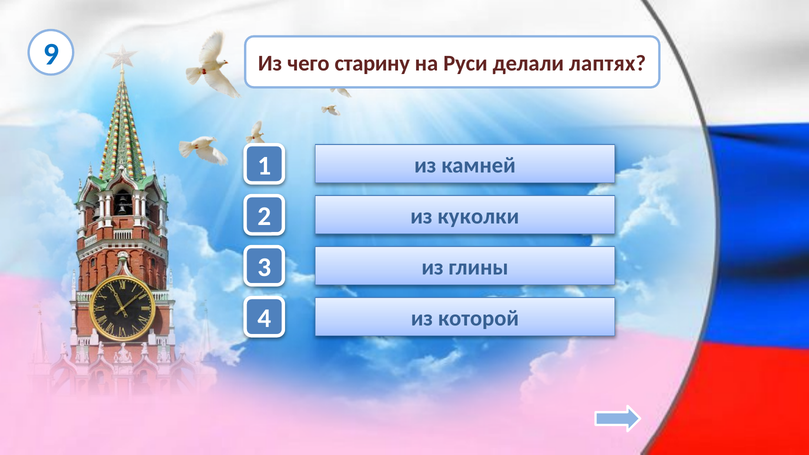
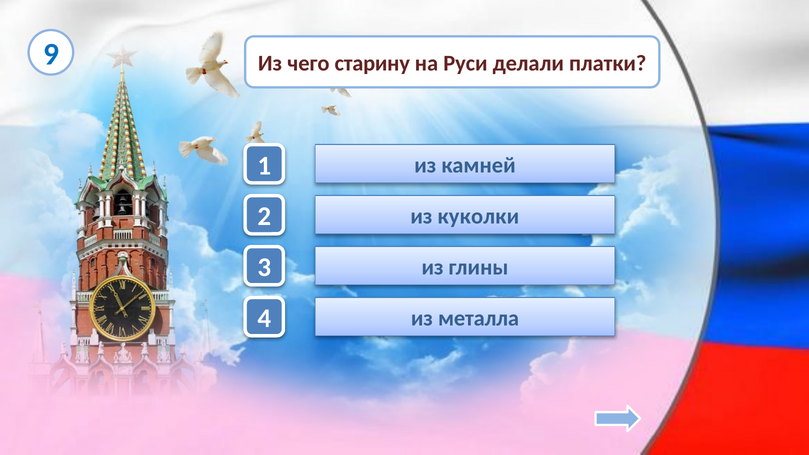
лаптях: лаптях -> платки
которой: которой -> металла
